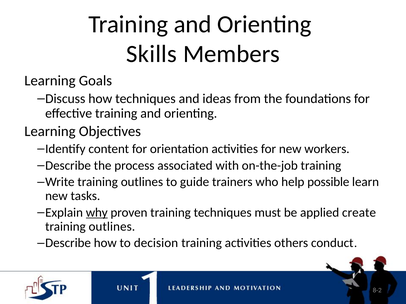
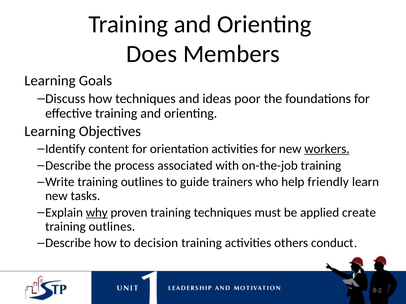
Skills: Skills -> Does
from: from -> poor
workers underline: none -> present
possible: possible -> friendly
